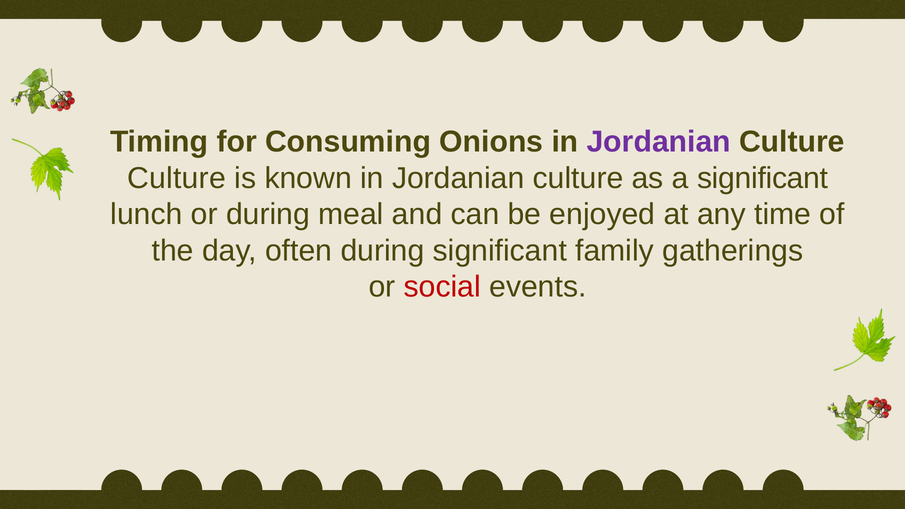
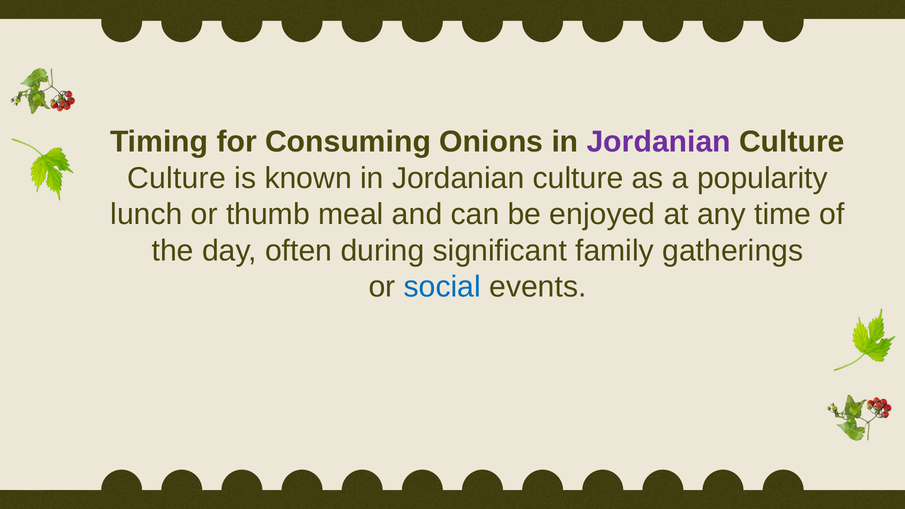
a significant: significant -> popularity
or during: during -> thumb
social colour: red -> blue
